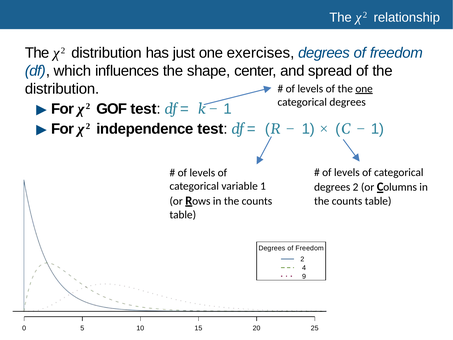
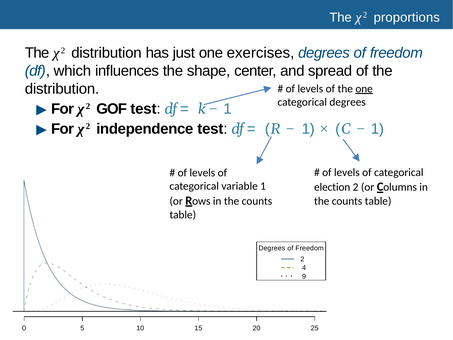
relationship: relationship -> proportions
degrees at (332, 187): degrees -> election
